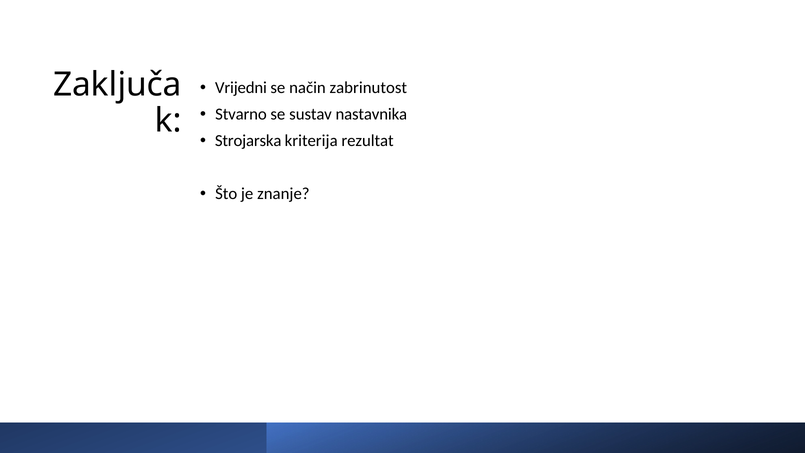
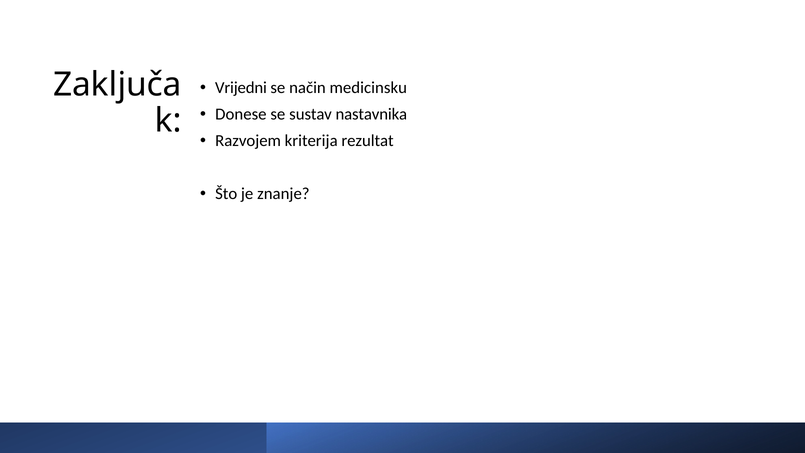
zabrinutost: zabrinutost -> medicinsku
Stvarno: Stvarno -> Donese
Strojarska: Strojarska -> Razvojem
